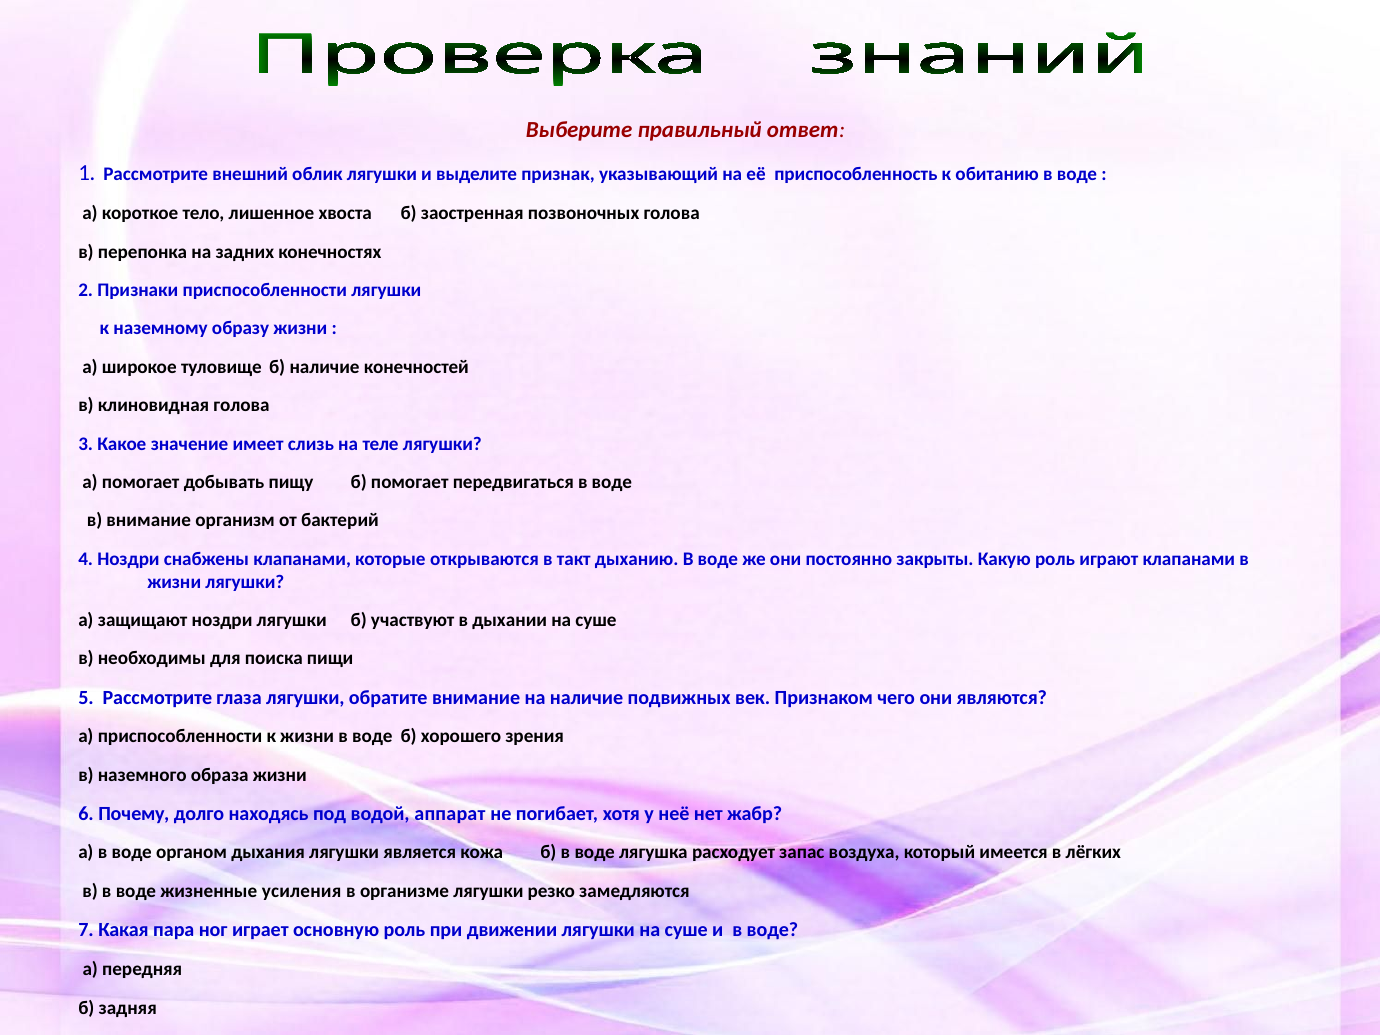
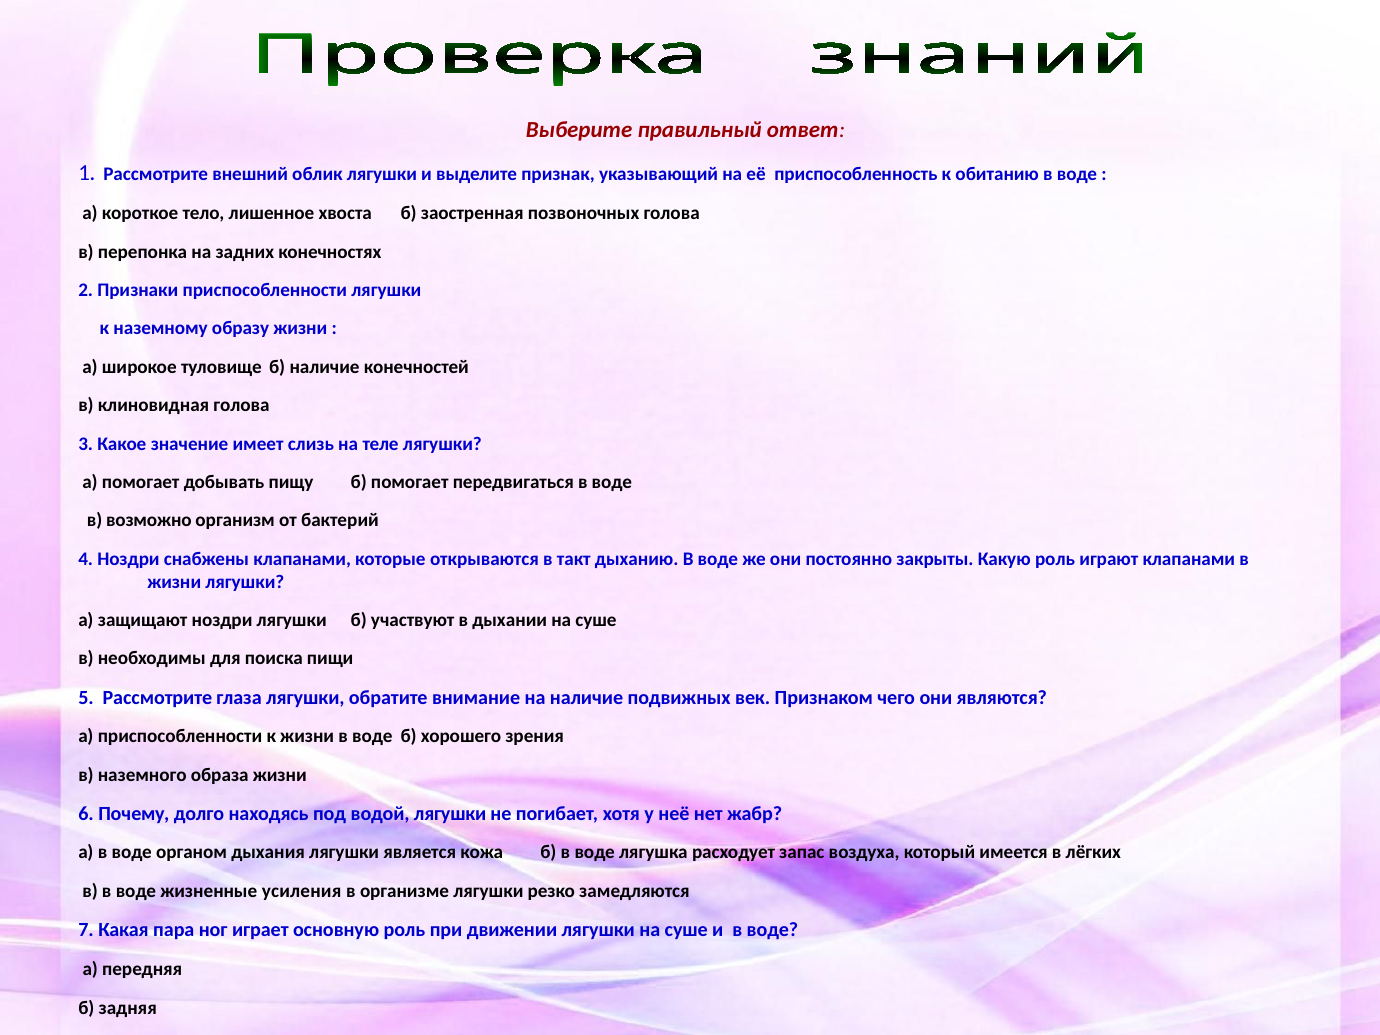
в внимание: внимание -> возможно
водой аппарат: аппарат -> лягушки
